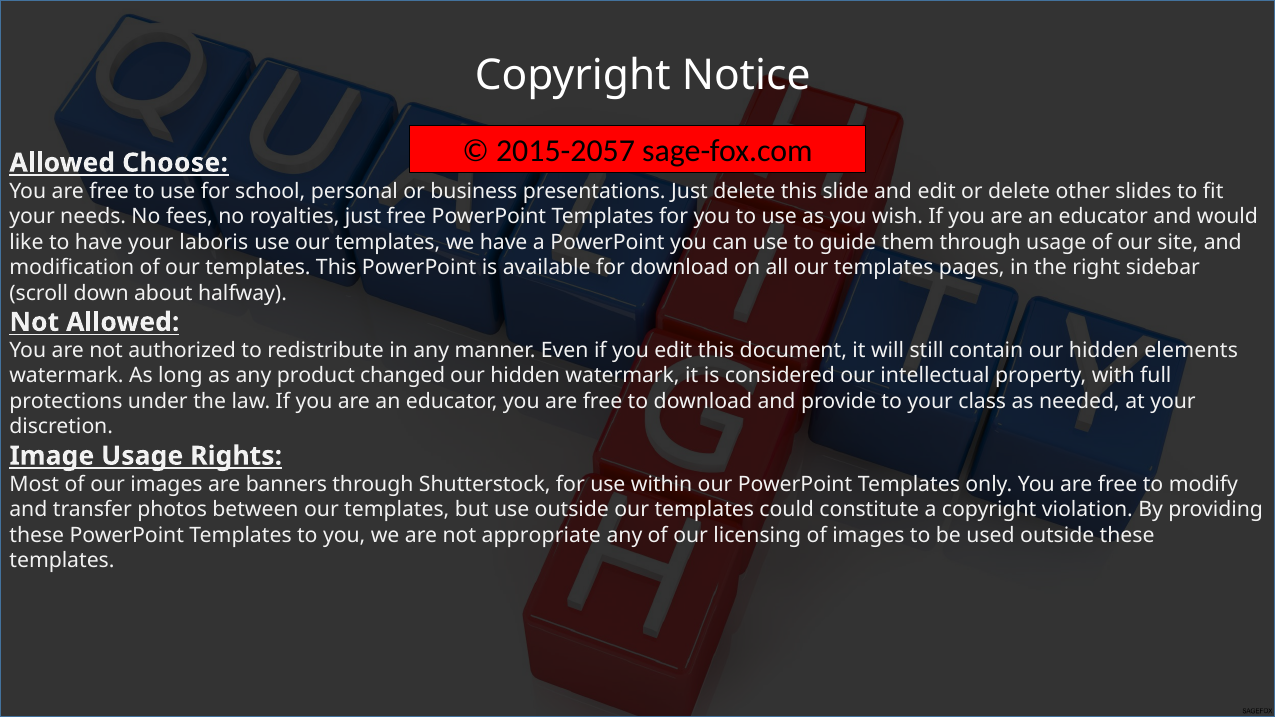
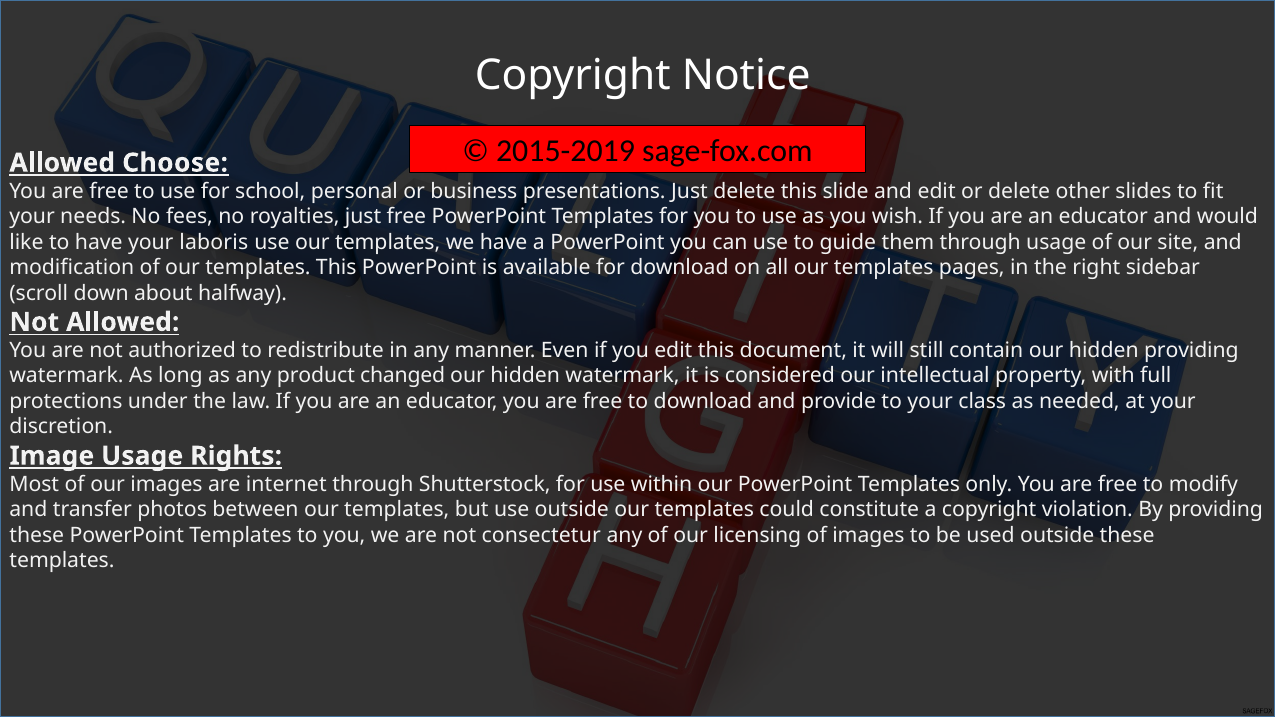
2015-2057: 2015-2057 -> 2015-2019
hidden elements: elements -> providing
banners: banners -> internet
appropriate: appropriate -> consectetur
